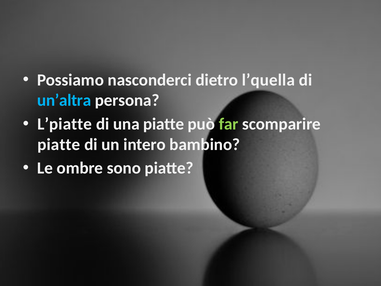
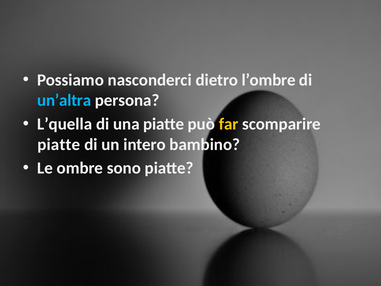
l’quella: l’quella -> l’ombre
L’piatte: L’piatte -> L’quella
far colour: light green -> yellow
